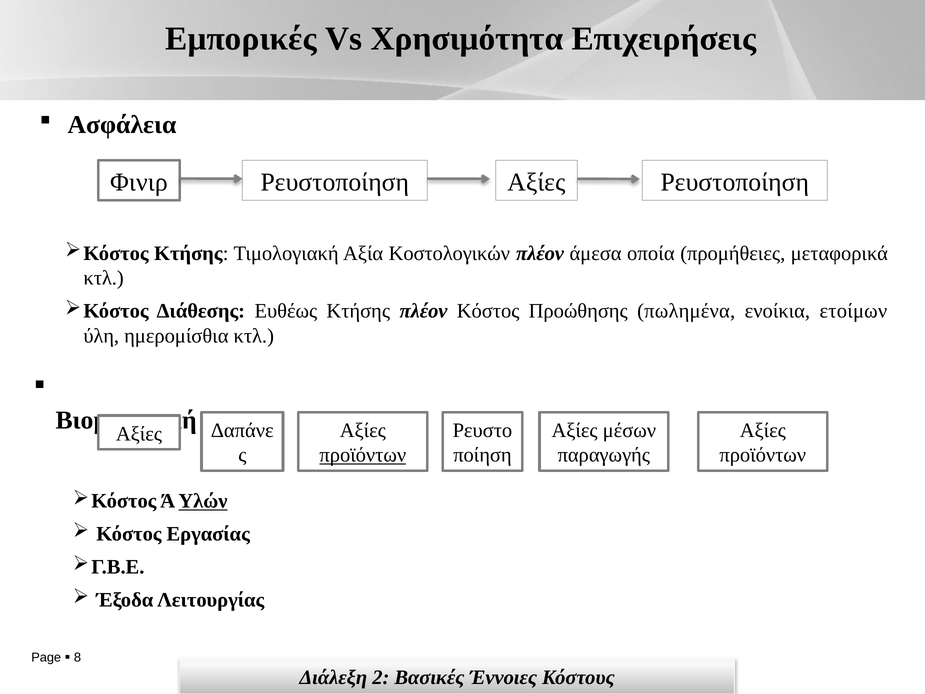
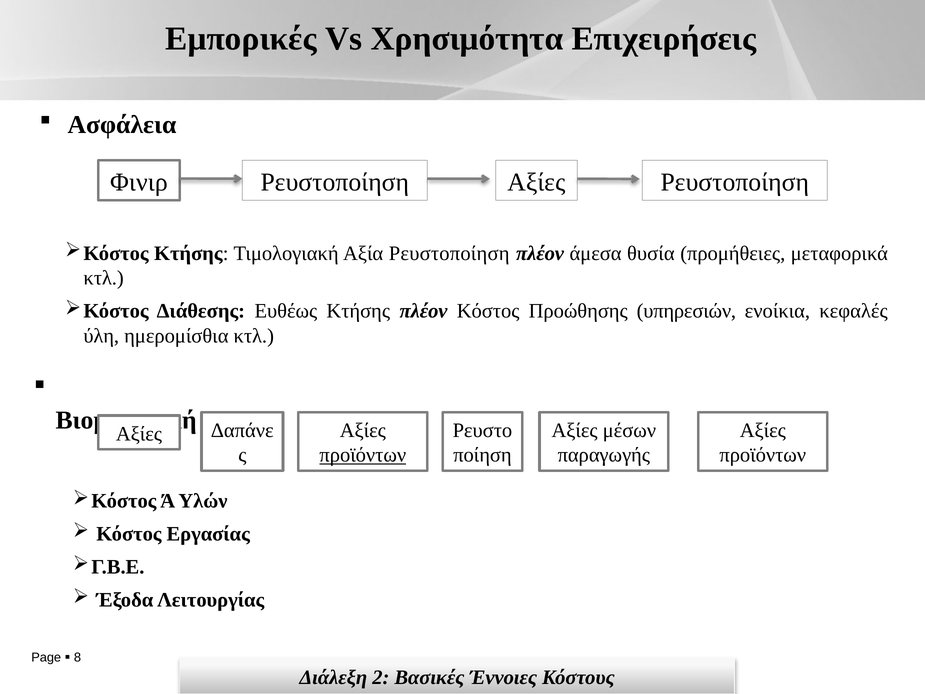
Αξία Κοστολογικών: Κοστολογικών -> Ρευστοποίηση
οποία: οποία -> θυσία
πωλημένα: πωλημένα -> υπηρεσιών
ετοίμων: ετοίμων -> κεφαλές
Υλών underline: present -> none
